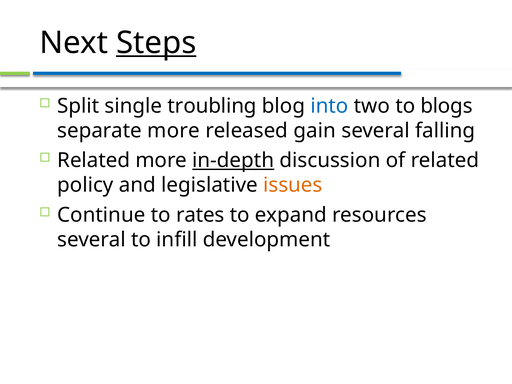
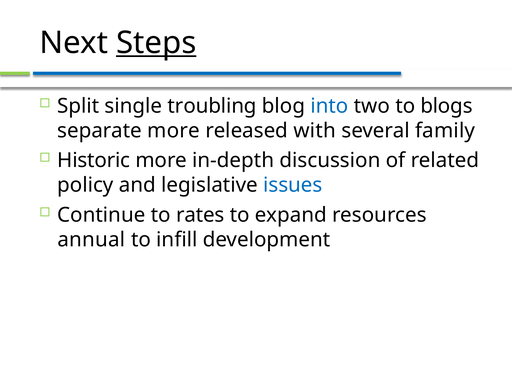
gain: gain -> with
falling: falling -> family
Related at (94, 160): Related -> Historic
in-depth underline: present -> none
issues colour: orange -> blue
several at (91, 240): several -> annual
